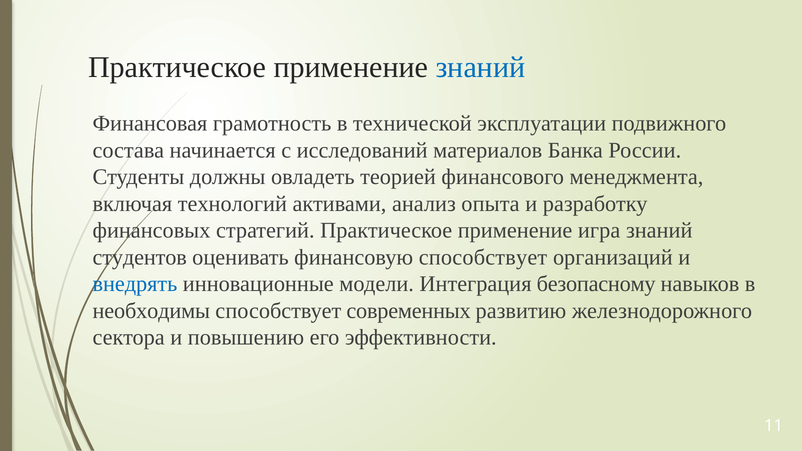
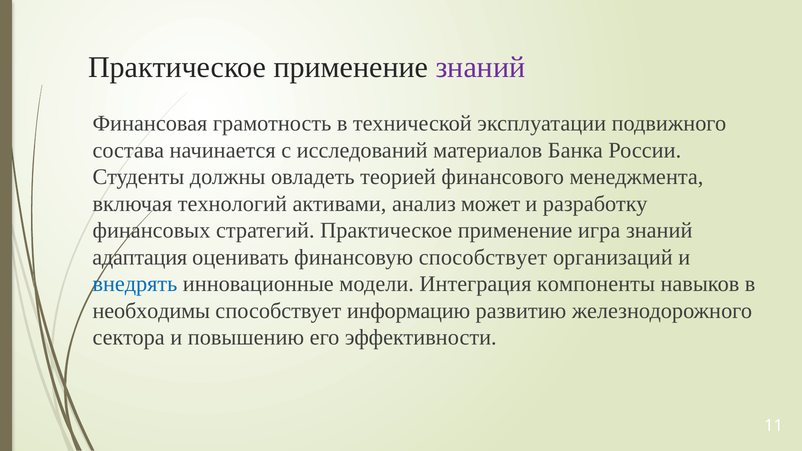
знаний at (480, 67) colour: blue -> purple
опыта: опыта -> может
студентов: студентов -> адаптация
безопасному: безопасному -> компоненты
современных: современных -> информацию
